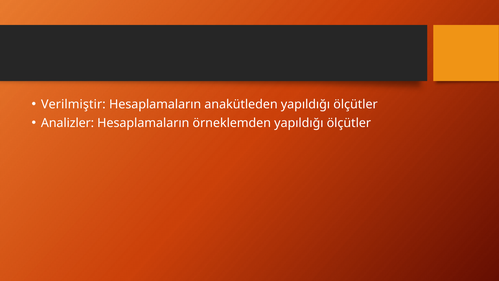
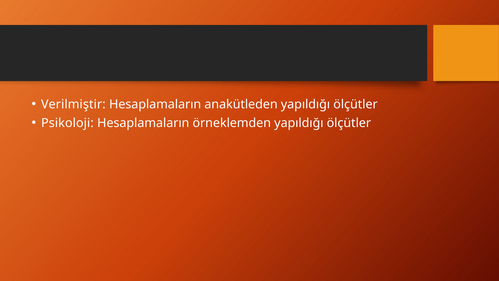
Analizler: Analizler -> Psikoloji
